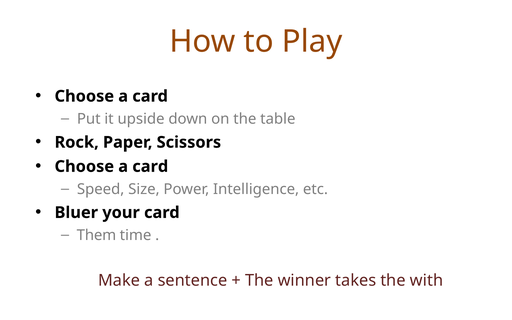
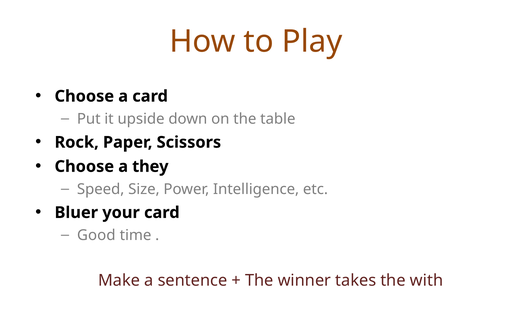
card at (150, 166): card -> they
Them: Them -> Good
